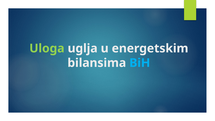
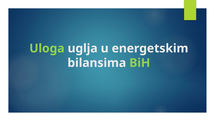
BiH colour: light blue -> light green
